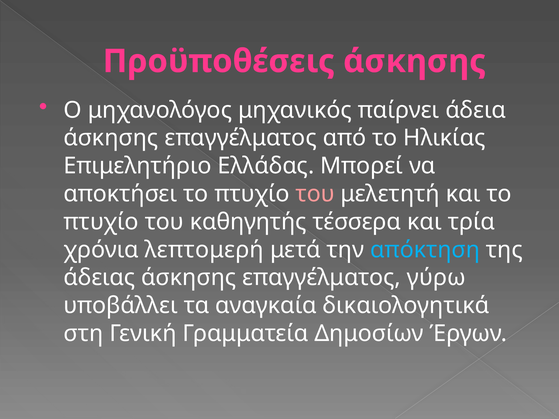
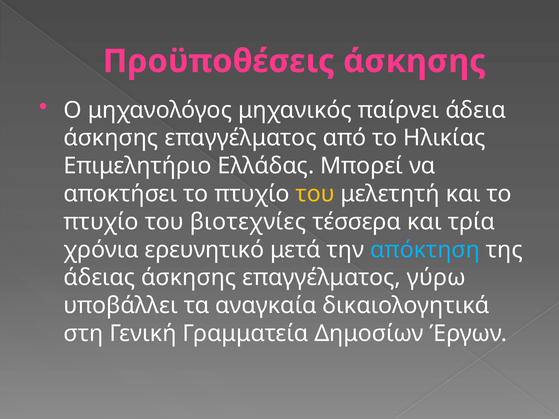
του at (315, 194) colour: pink -> yellow
καθηγητής: καθηγητής -> βιοτεχνίες
λεπτομερή: λεπτομερή -> ερευνητικό
